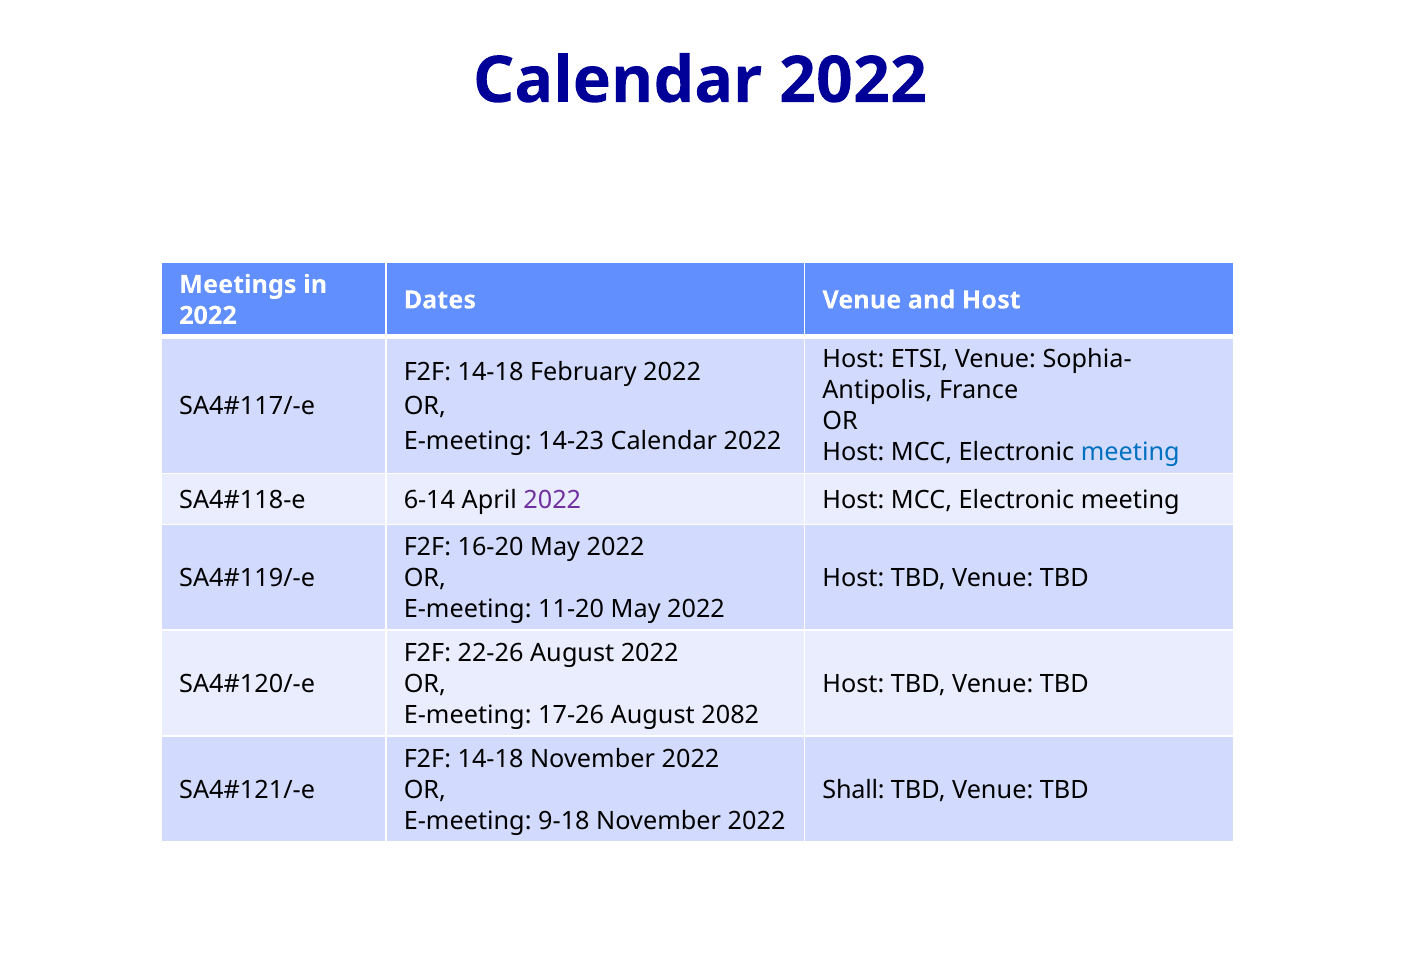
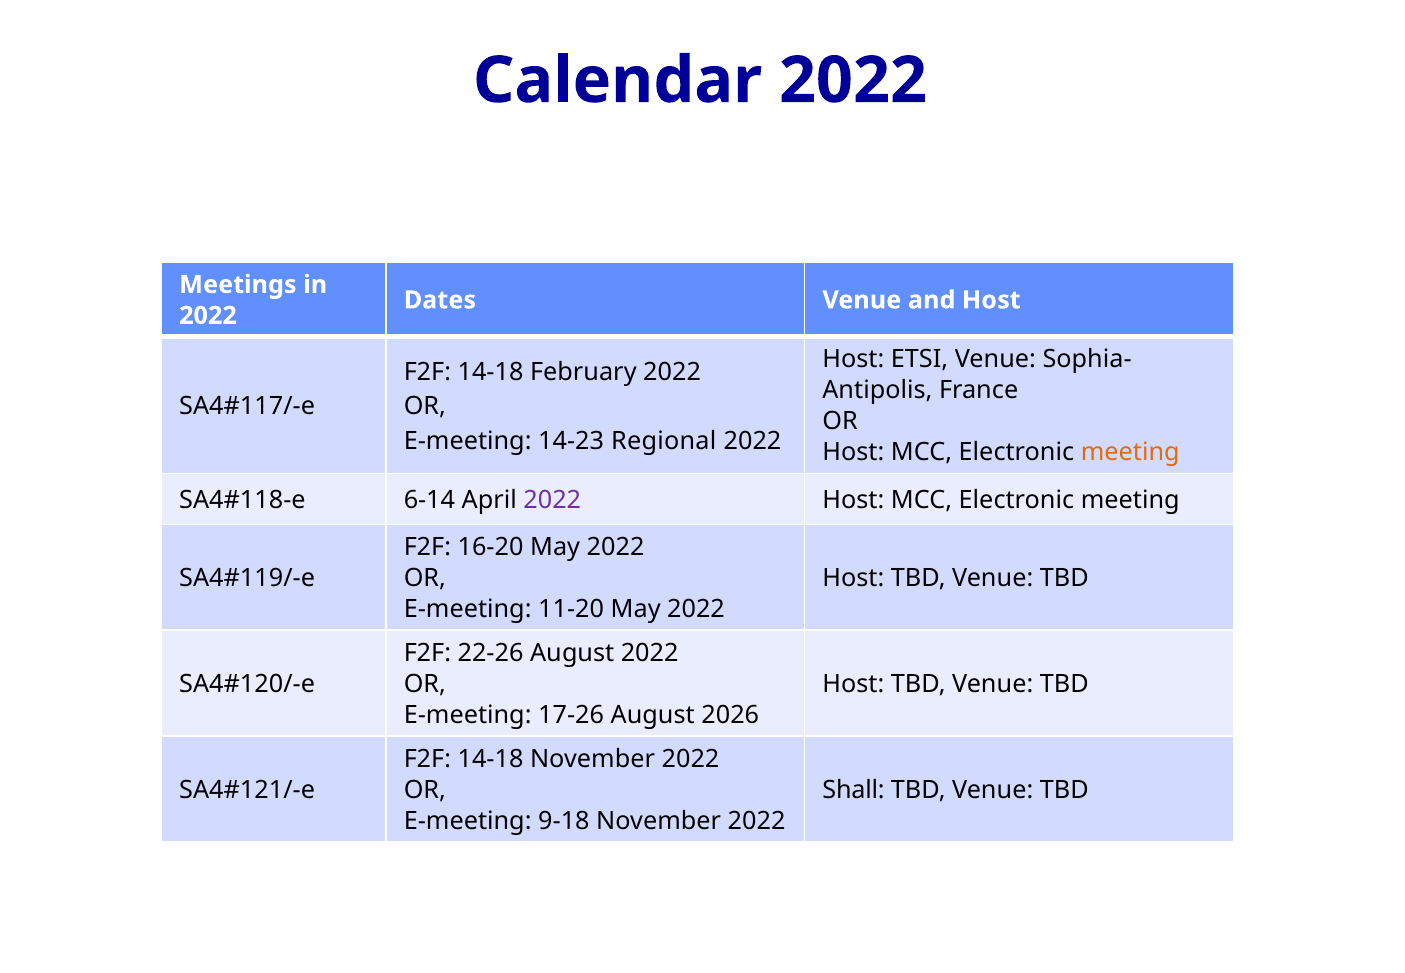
14-23 Calendar: Calendar -> Regional
meeting at (1130, 452) colour: blue -> orange
2082: 2082 -> 2026
